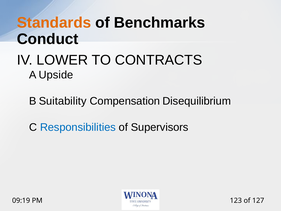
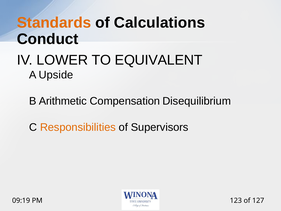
Benchmarks: Benchmarks -> Calculations
CONTRACTS: CONTRACTS -> EQUIVALENT
Suitability: Suitability -> Arithmetic
Responsibilities colour: blue -> orange
